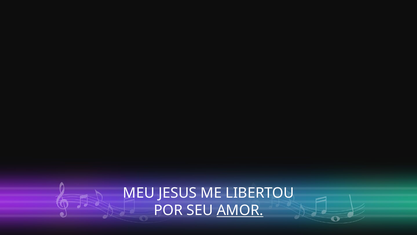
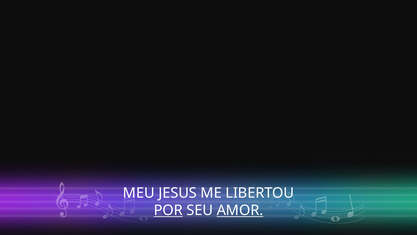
POR underline: none -> present
